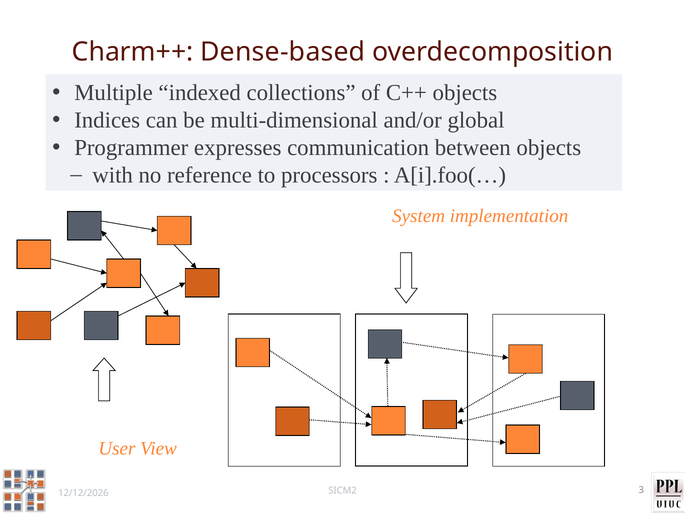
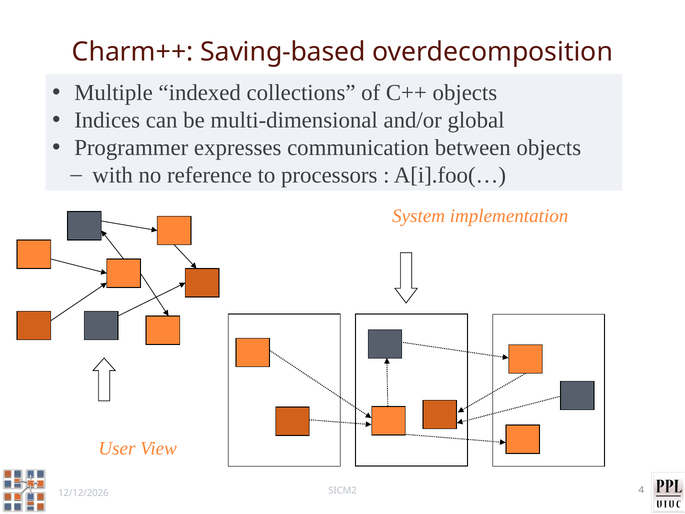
Dense-based: Dense-based -> Saving-based
3: 3 -> 4
